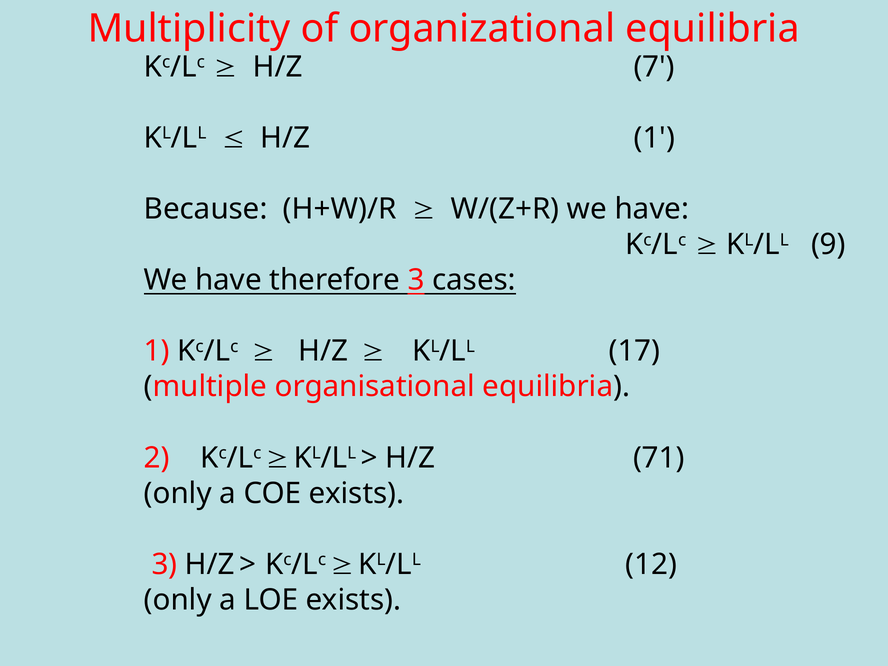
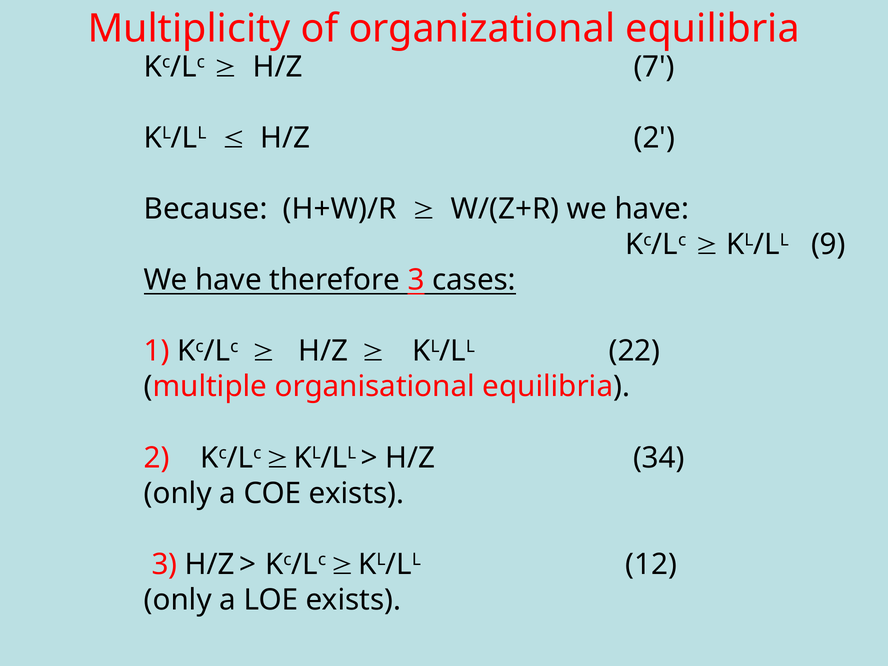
H/Z 1: 1 -> 2
17: 17 -> 22
71: 71 -> 34
